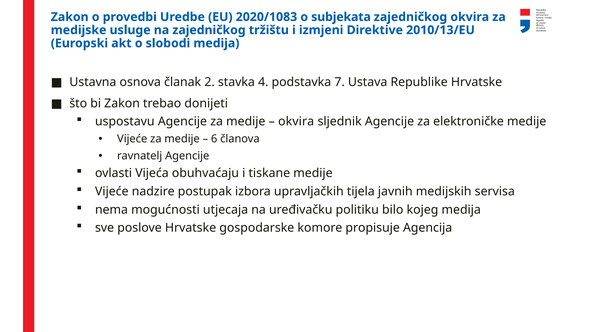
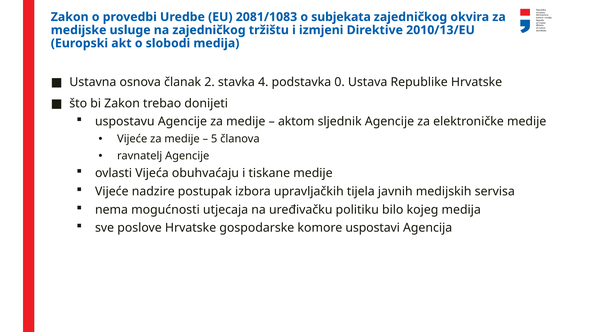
2020/1083: 2020/1083 -> 2081/1083
7: 7 -> 0
okvira at (296, 121): okvira -> aktom
6: 6 -> 5
propisuje: propisuje -> uspostavi
